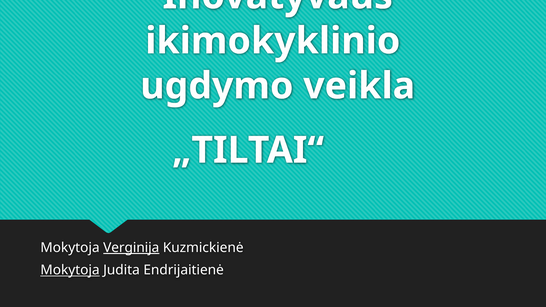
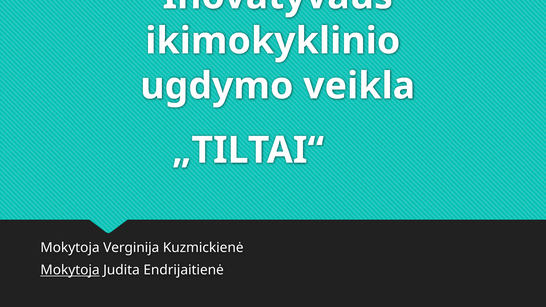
Verginija underline: present -> none
